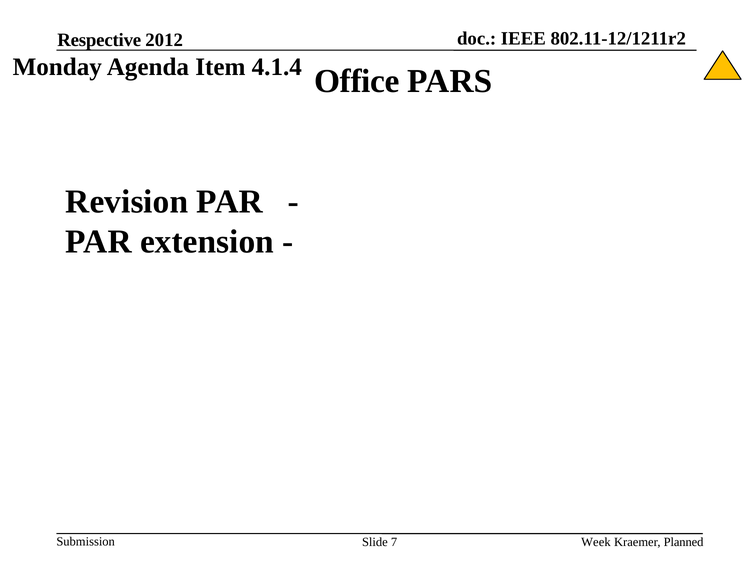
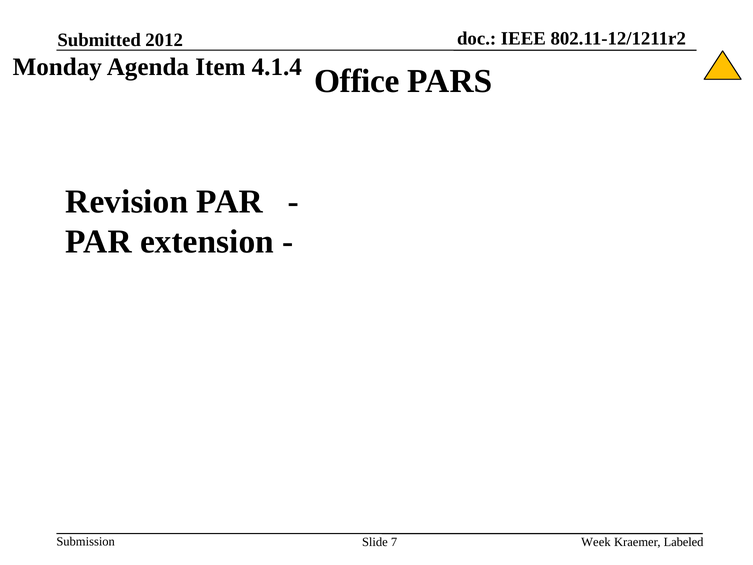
Respective: Respective -> Submitted
Planned: Planned -> Labeled
